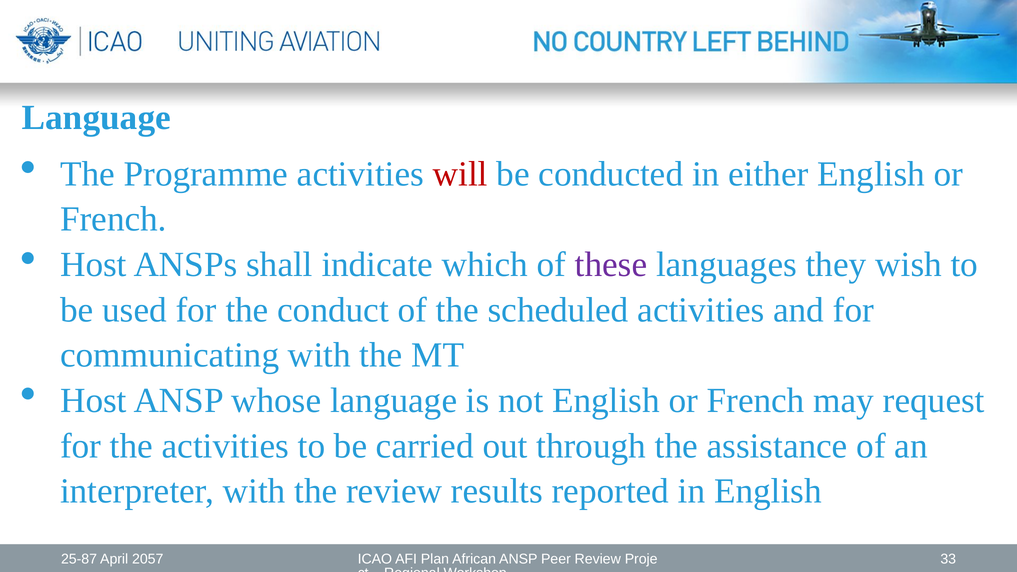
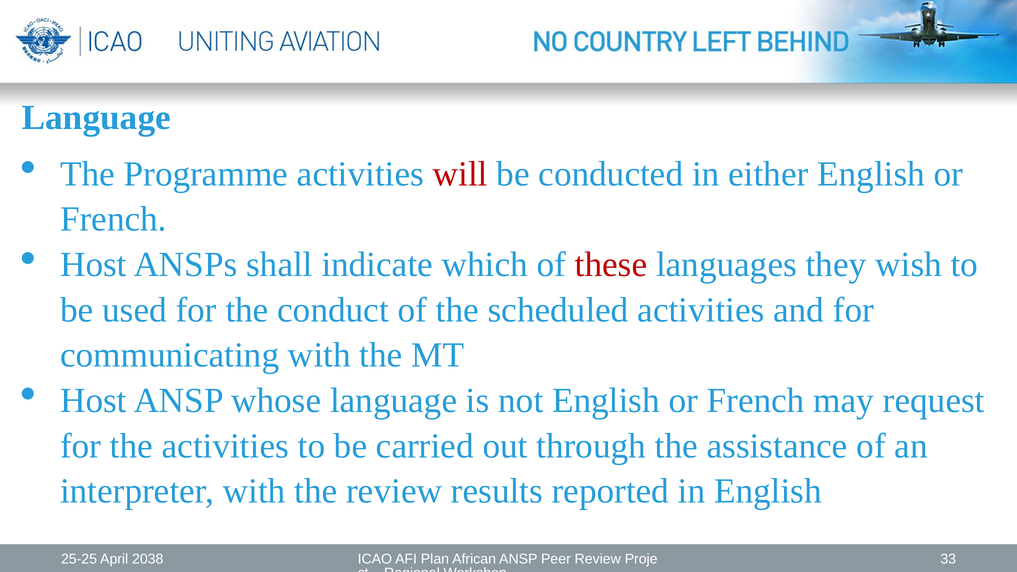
these colour: purple -> red
25-87: 25-87 -> 25-25
2057: 2057 -> 2038
